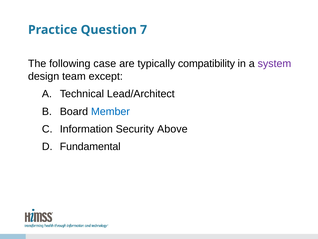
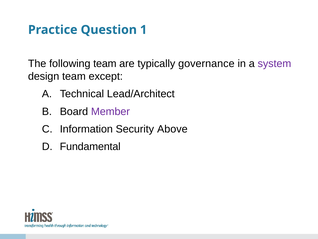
7: 7 -> 1
following case: case -> team
compatibility: compatibility -> governance
Member colour: blue -> purple
